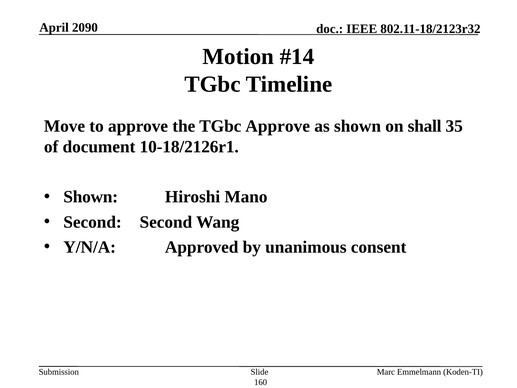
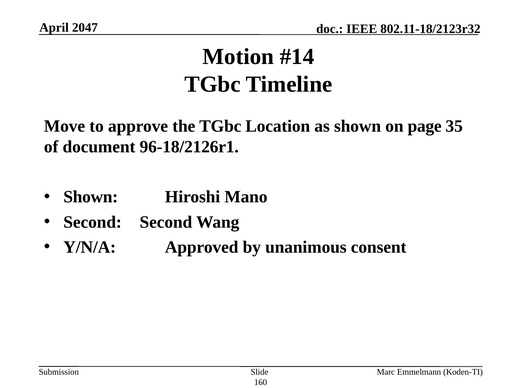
2090: 2090 -> 2047
TGbc Approve: Approve -> Location
shall: shall -> page
10-18/2126r1: 10-18/2126r1 -> 96-18/2126r1
